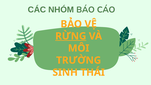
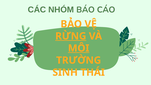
MÔI underline: none -> present
